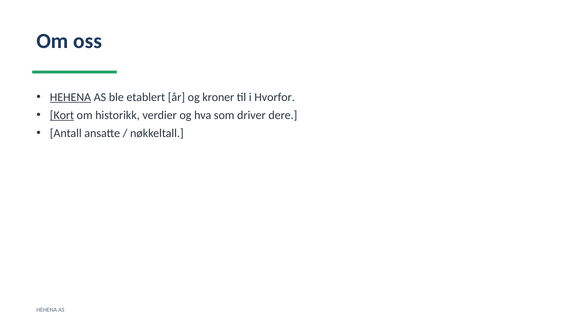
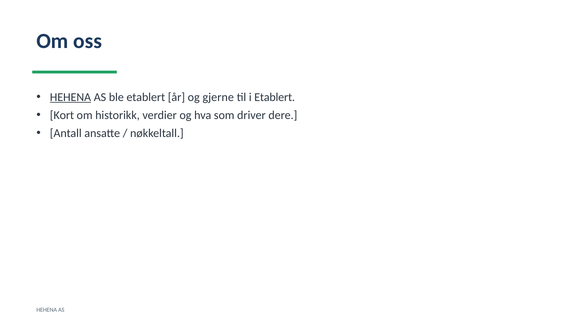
kroner: kroner -> gjerne
i Hvorfor: Hvorfor -> Etablert
Kort underline: present -> none
